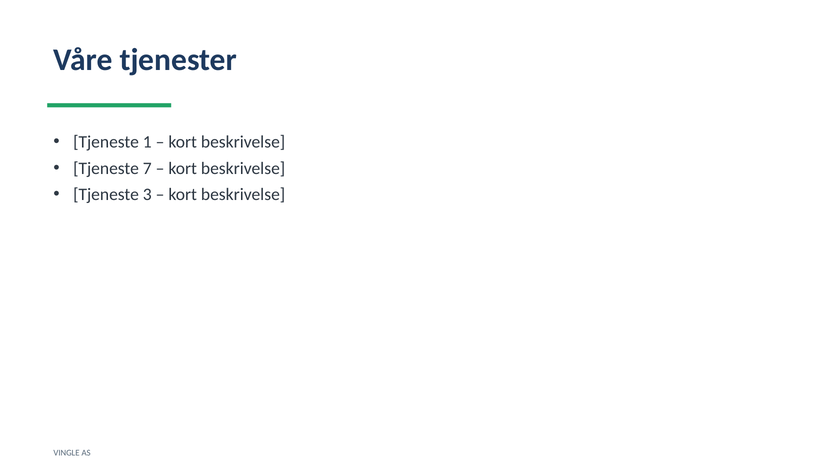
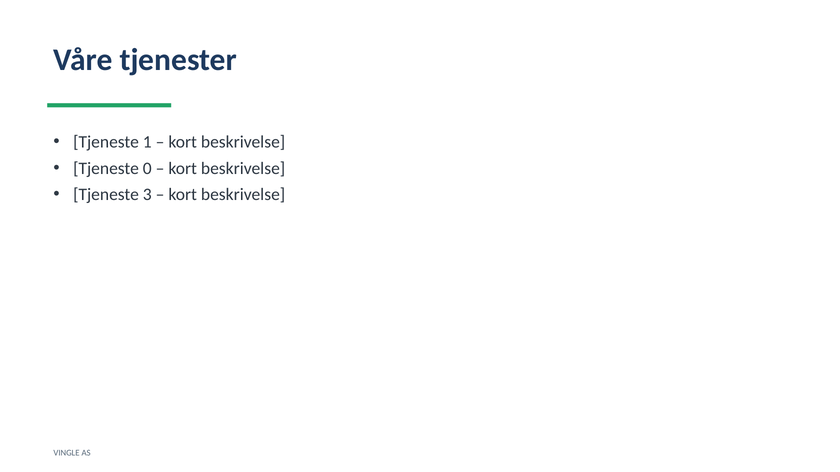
7: 7 -> 0
